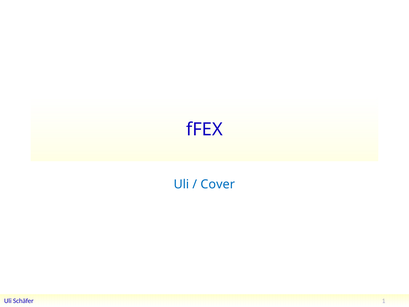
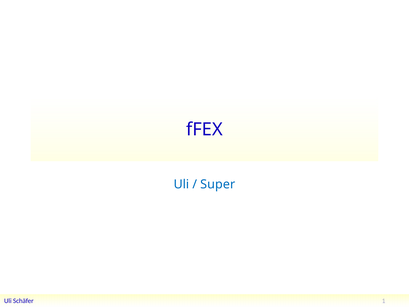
Cover: Cover -> Super
